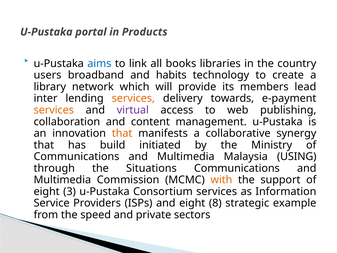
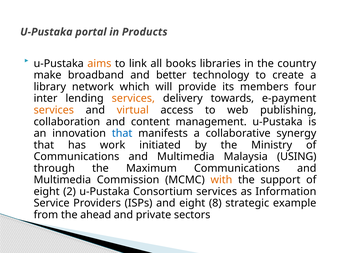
aims colour: blue -> orange
users: users -> make
habits: habits -> better
lead: lead -> four
virtual colour: purple -> orange
that at (122, 133) colour: orange -> blue
build: build -> work
Situations: Situations -> Maximum
3: 3 -> 2
speed: speed -> ahead
